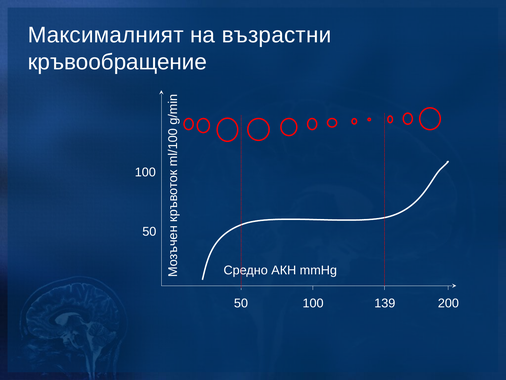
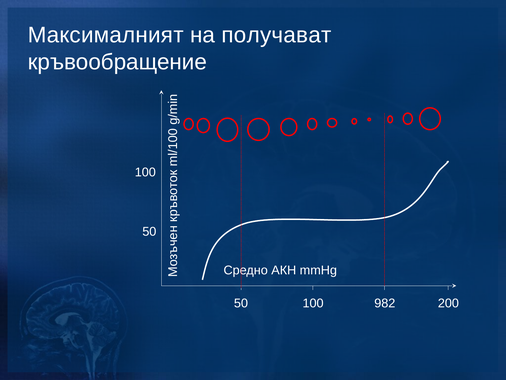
възрастни: възрастни -> получават
139: 139 -> 982
